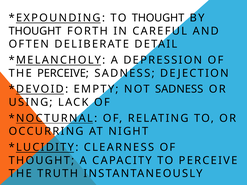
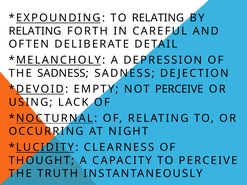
TO THOUGHT: THOUGHT -> RELATING
THOUGHT at (35, 31): THOUGHT -> RELATING
THE PERCEIVE: PERCEIVE -> SADNESS
NOT SADNESS: SADNESS -> PERCEIVE
